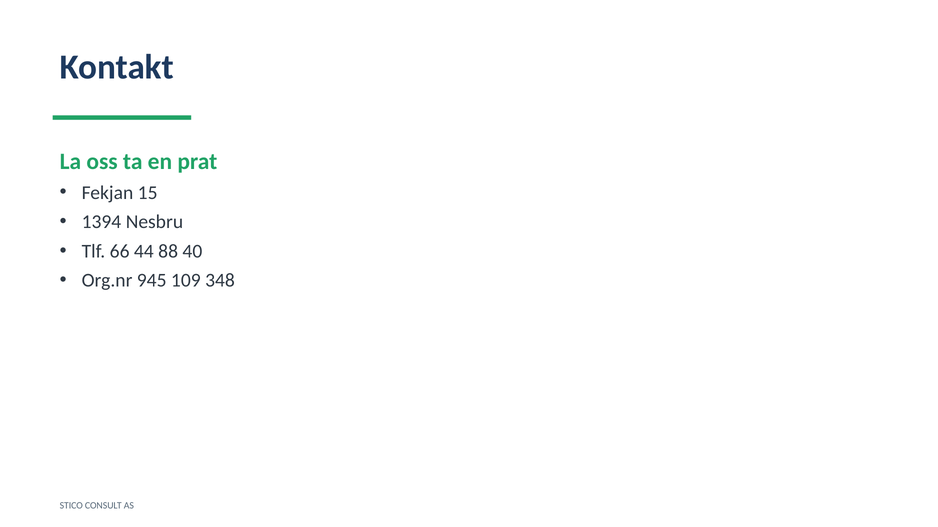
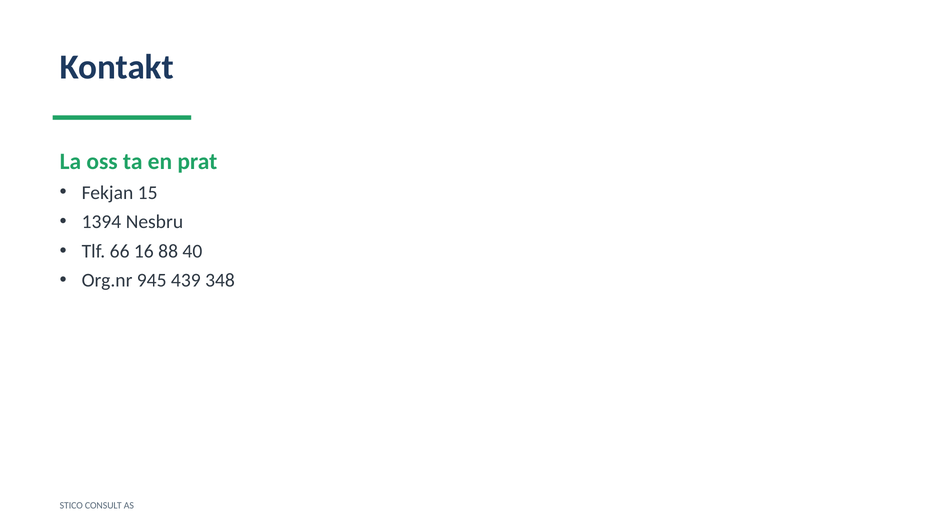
44: 44 -> 16
109: 109 -> 439
